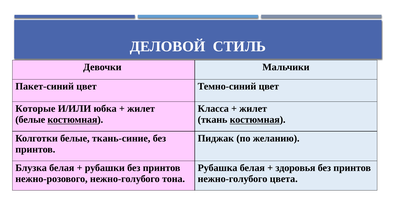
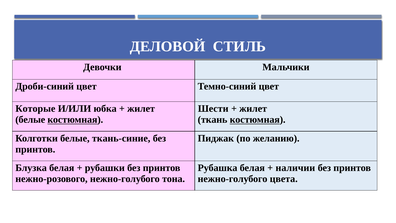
Пакет-синий: Пакет-синий -> Дроби-синий
Класса: Класса -> Шести
здоровья: здоровья -> наличии
